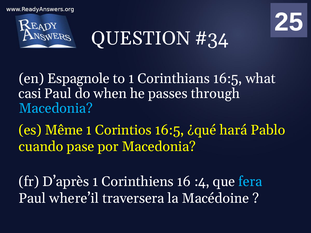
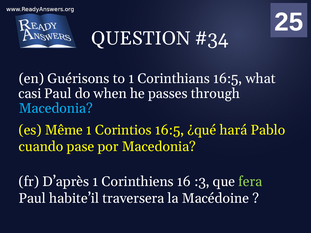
Espagnole: Espagnole -> Guérisons
:4: :4 -> :3
fera colour: light blue -> light green
where’il: where’il -> habite’il
